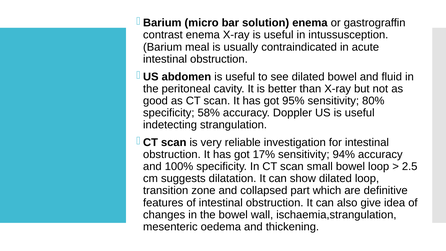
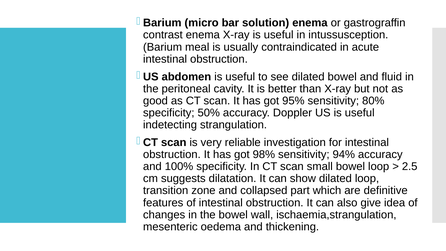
58%: 58% -> 50%
17%: 17% -> 98%
